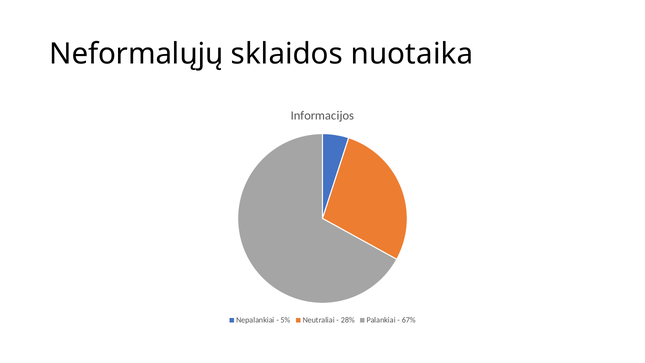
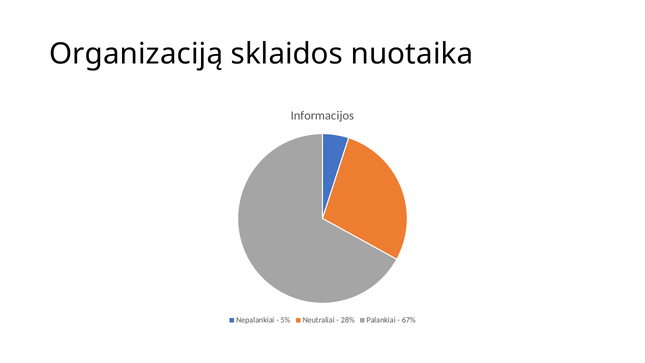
Neformalųjų: Neformalųjų -> Organizaciją
